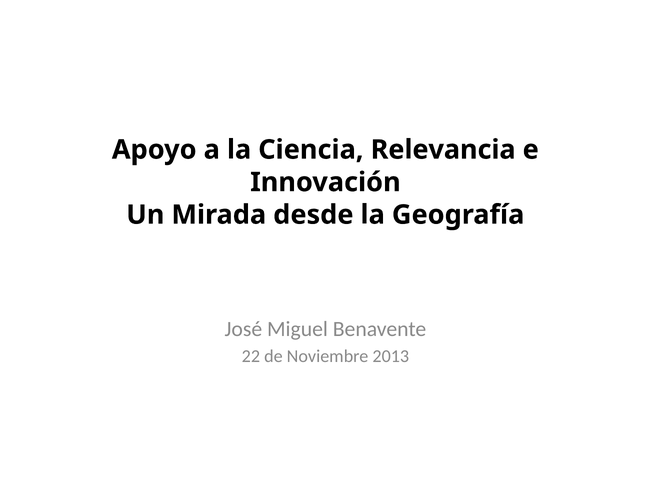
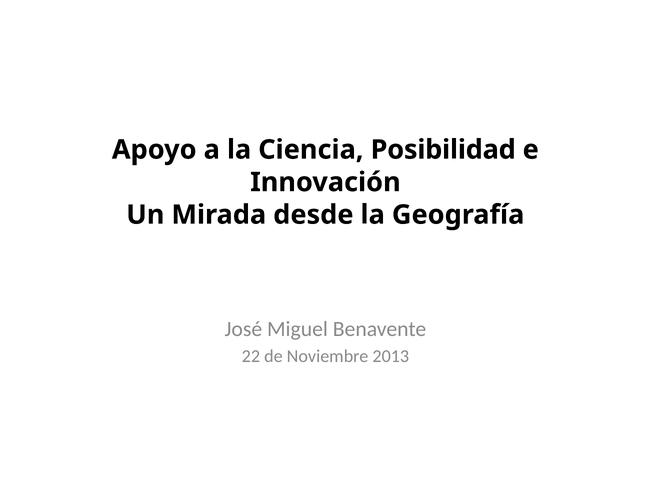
Relevancia: Relevancia -> Posibilidad
